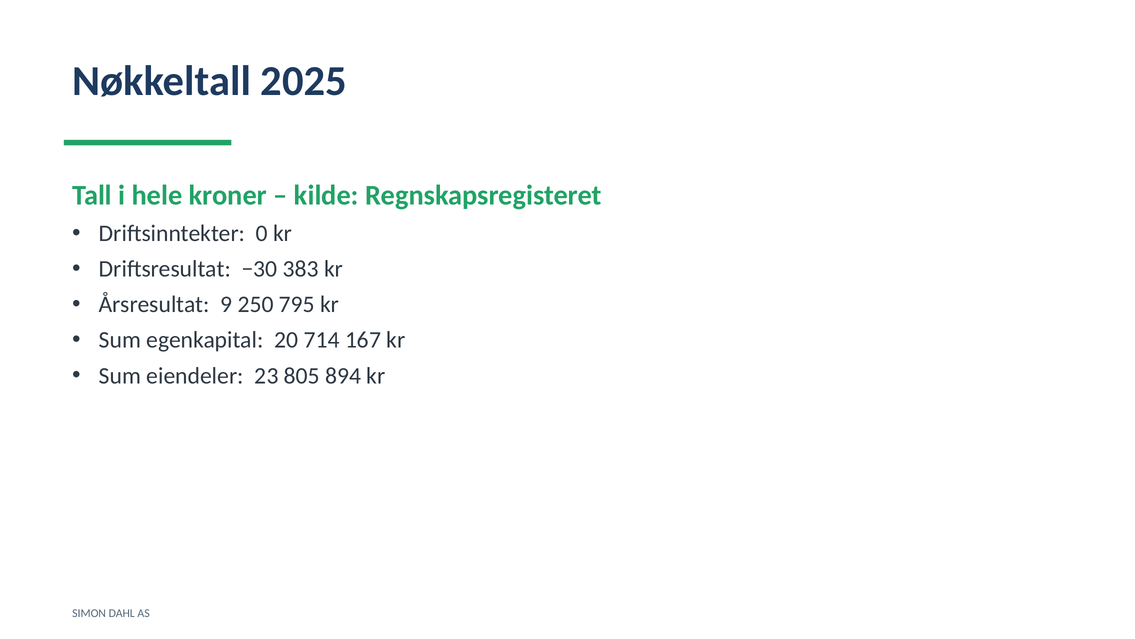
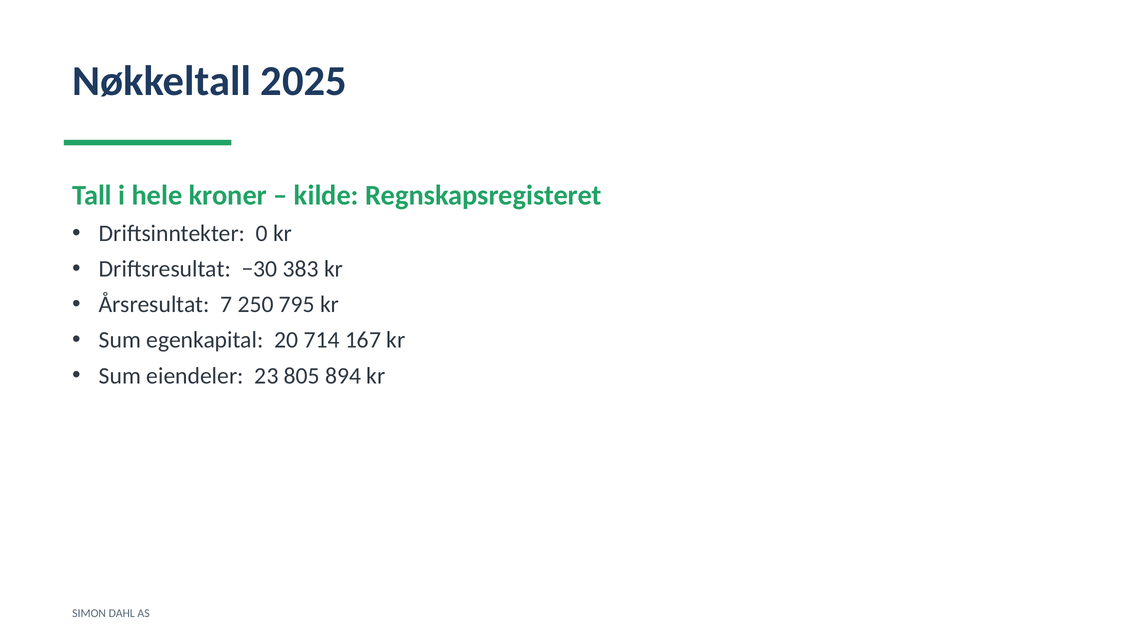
9: 9 -> 7
